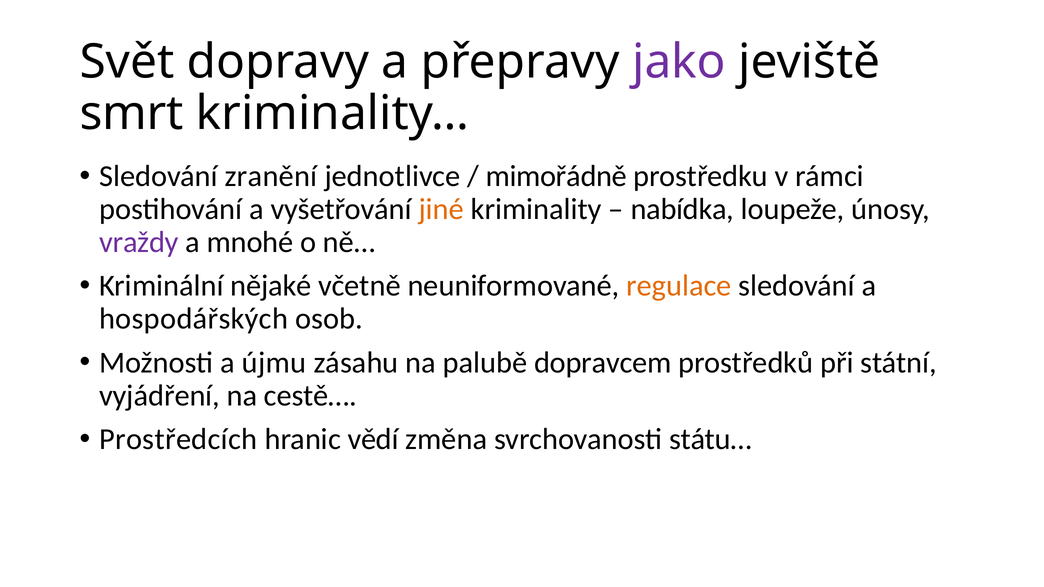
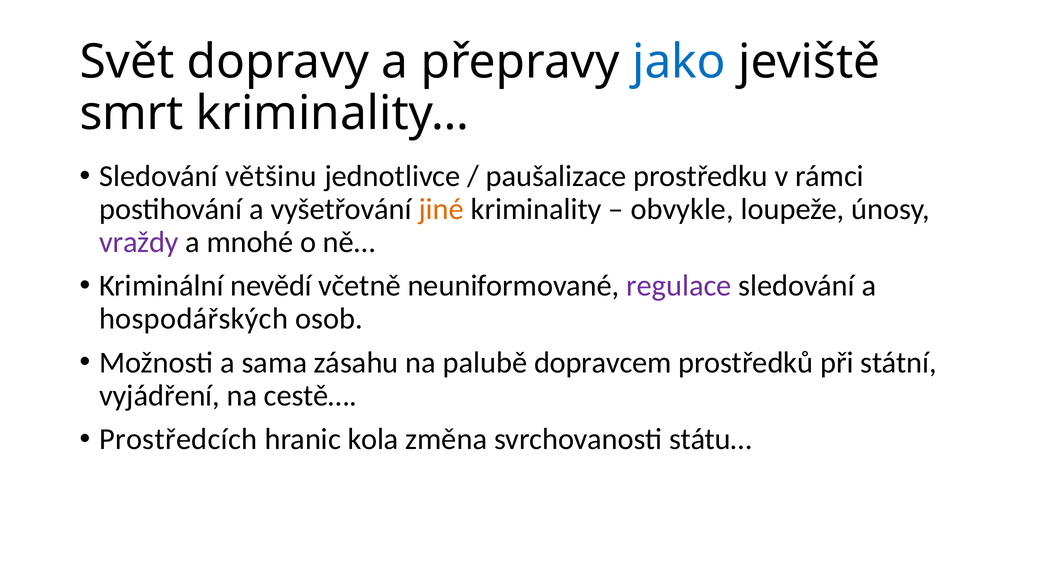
jako colour: purple -> blue
zranění: zranění -> většinu
mimořádně: mimořádně -> paušalizace
nabídka: nabídka -> obvykle
nějaké: nějaké -> nevědí
regulace colour: orange -> purple
újmu: újmu -> sama
vědí: vědí -> kola
